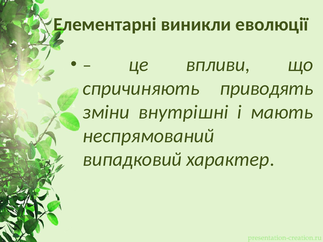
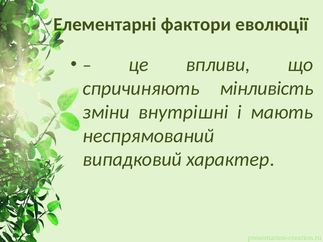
виникли: виникли -> фактори
приводять: приводять -> мінливість
